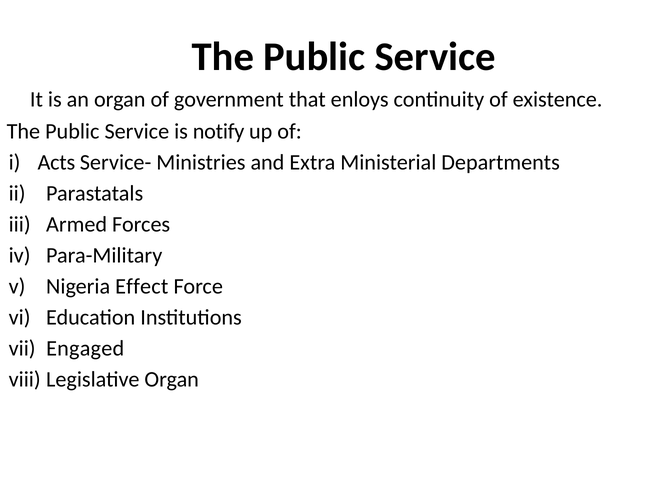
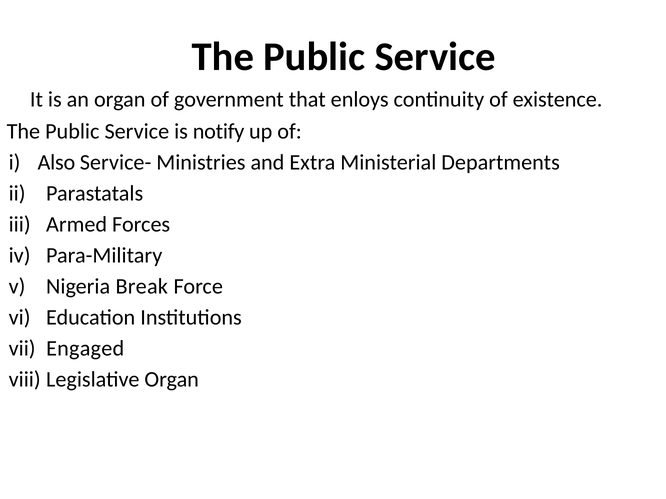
Acts: Acts -> Also
Effect: Effect -> Break
